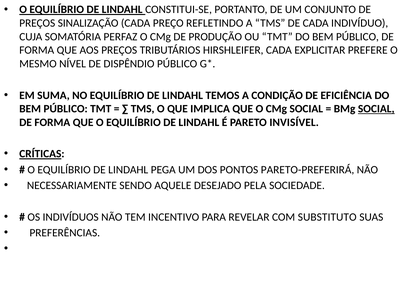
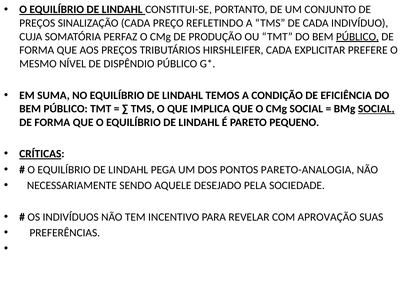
PÚBLICO at (357, 37) underline: none -> present
INVISÍVEL: INVISÍVEL -> PEQUENO
PARETO-PREFERIRÁ: PARETO-PREFERIRÁ -> PARETO-ANALOGIA
SUBSTITUTO: SUBSTITUTO -> APROVAÇÃO
